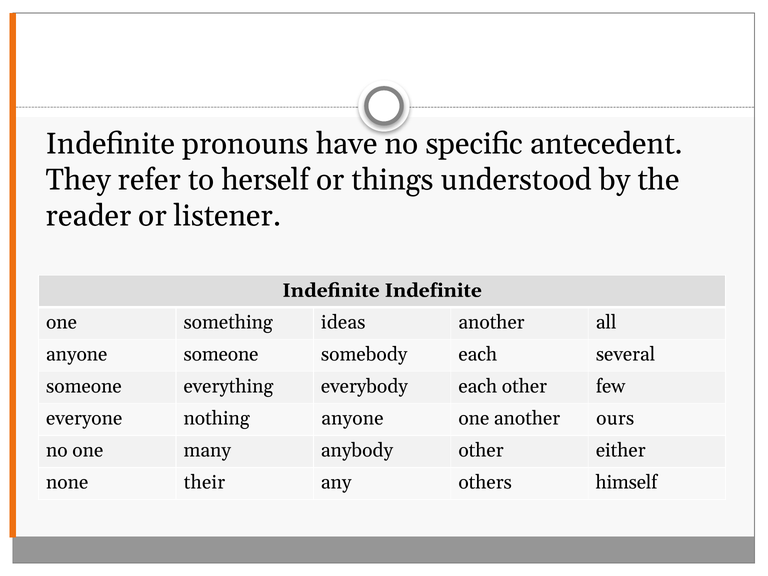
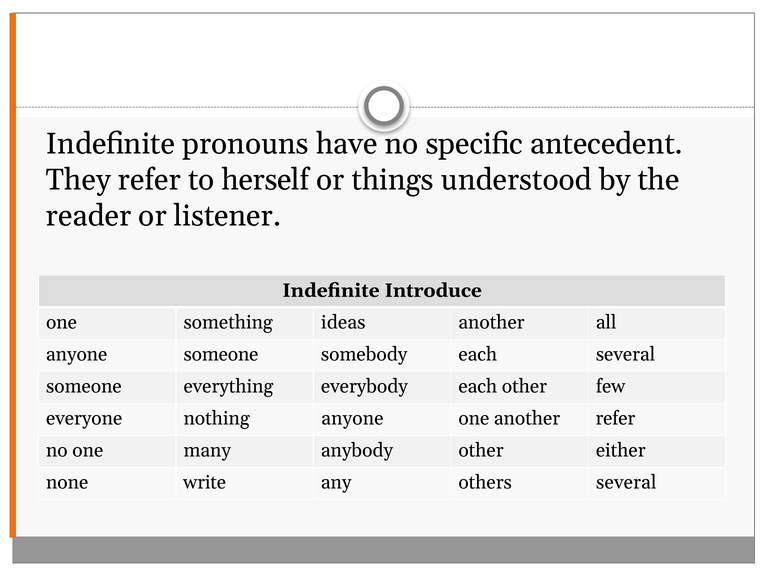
Indefinite Indefinite: Indefinite -> Introduce
another ours: ours -> refer
their: their -> write
others himself: himself -> several
